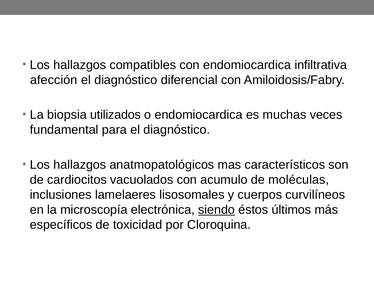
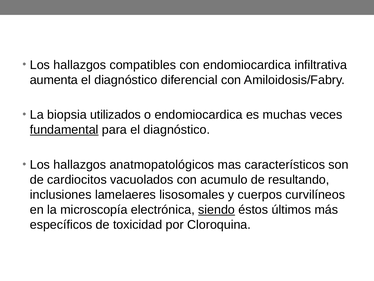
afección: afección -> aumenta
fundamental underline: none -> present
moléculas: moléculas -> resultando
